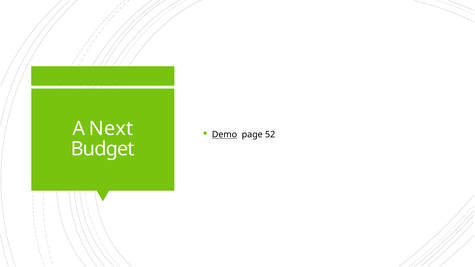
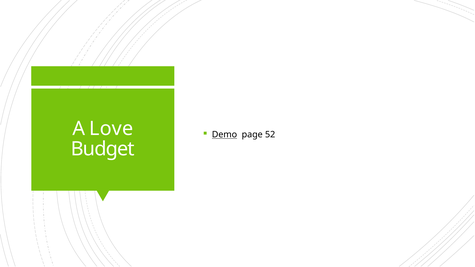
Next: Next -> Love
